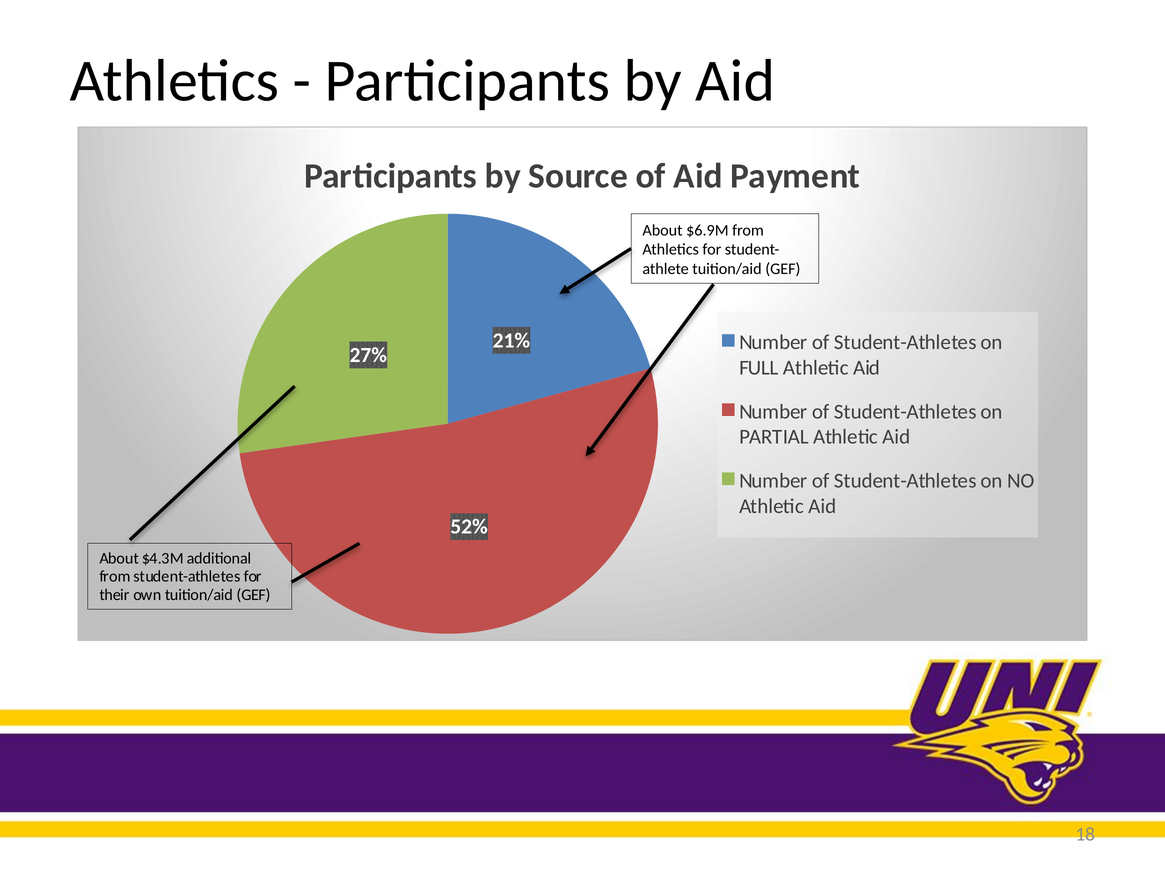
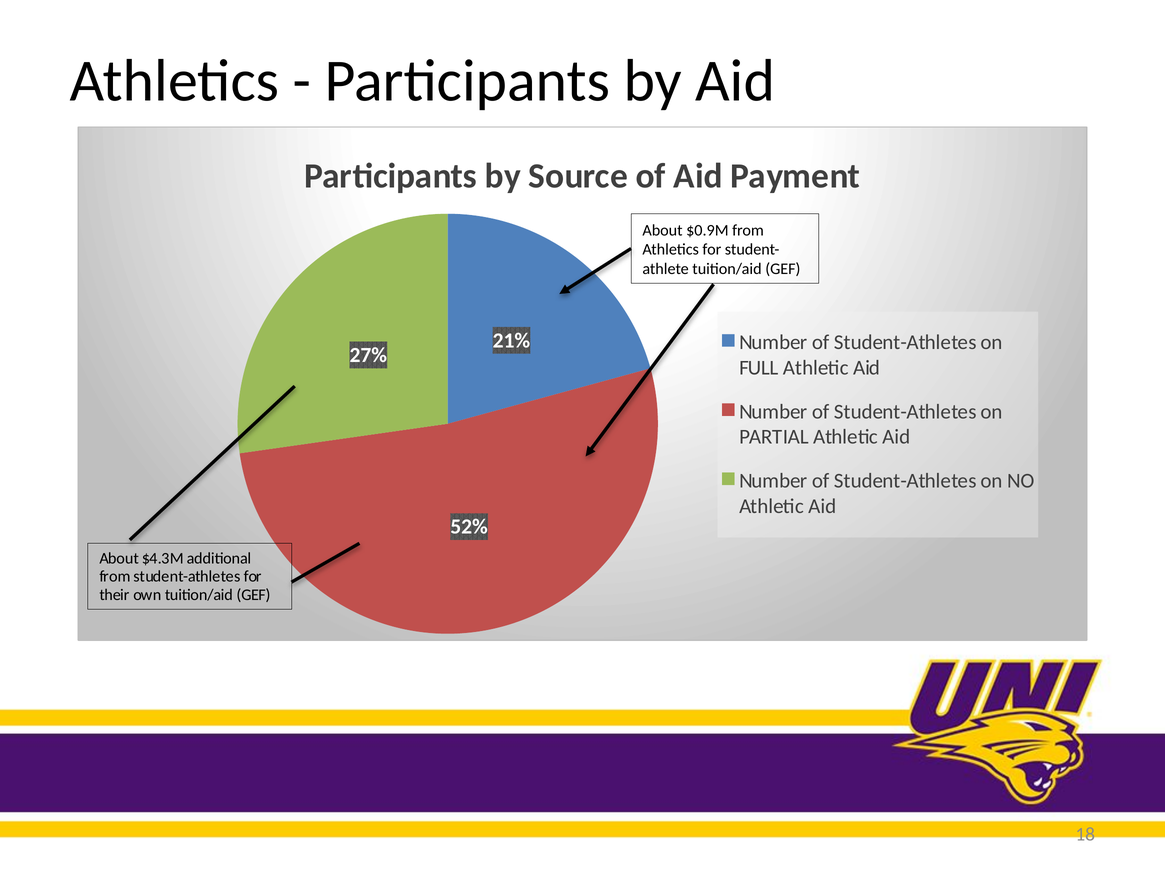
$6.9M: $6.9M -> $0.9M
